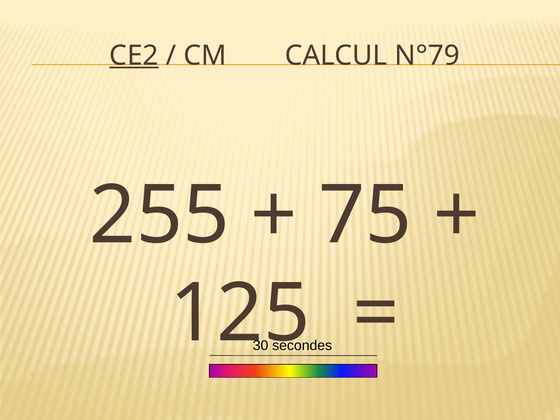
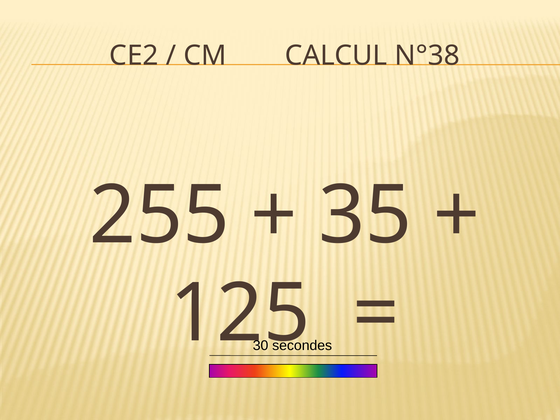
CE2 underline: present -> none
N°79: N°79 -> N°38
75: 75 -> 35
